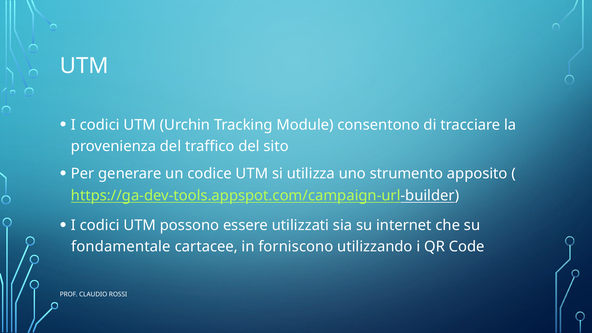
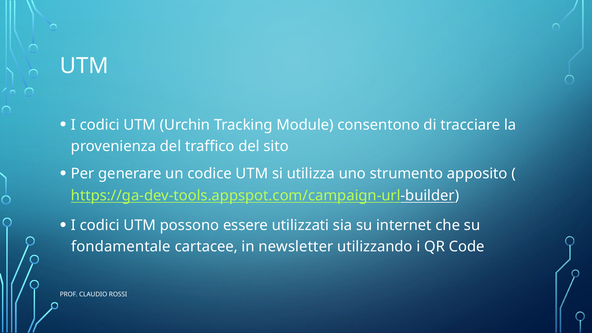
forniscono: forniscono -> newsletter
